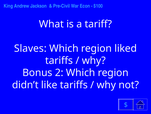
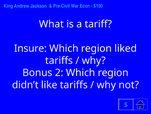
Slaves: Slaves -> Insure
